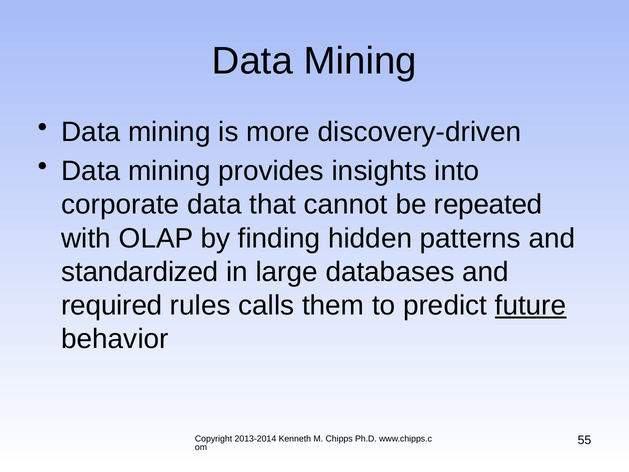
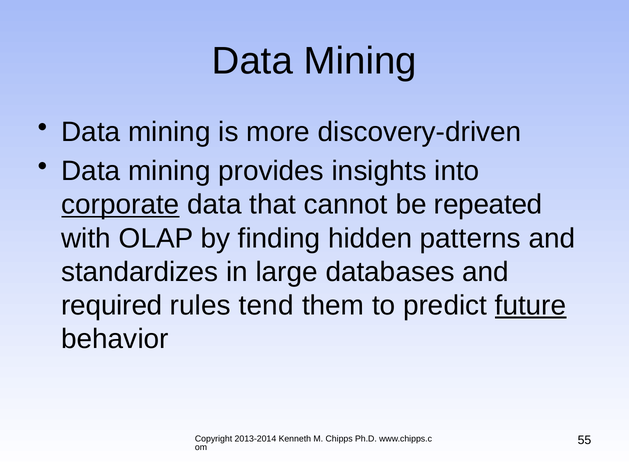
corporate underline: none -> present
standardized: standardized -> standardizes
calls: calls -> tend
